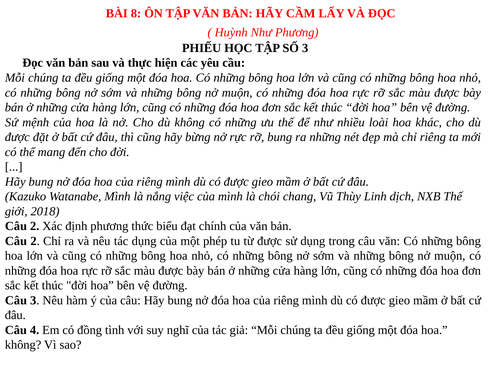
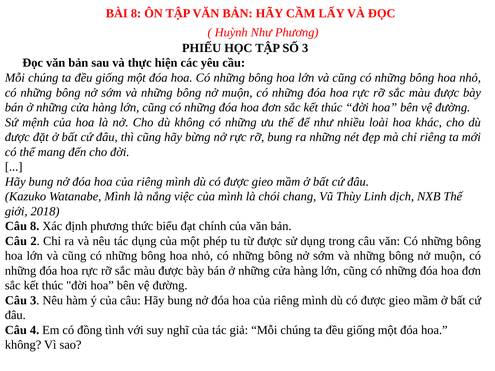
2 at (35, 226): 2 -> 8
